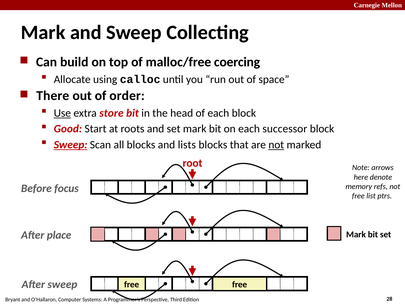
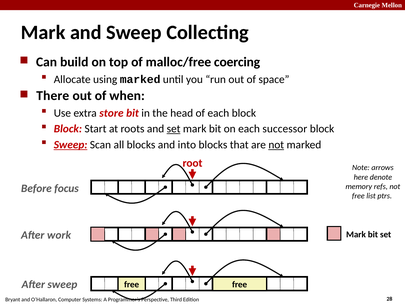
using calloc: calloc -> marked
order: order -> when
Use underline: present -> none
Good at (68, 129): Good -> Block
set at (174, 129) underline: none -> present
lists: lists -> into
place: place -> work
